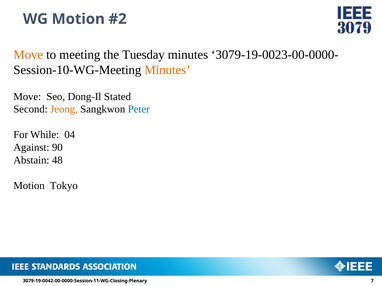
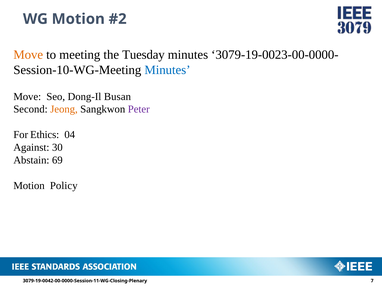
Minutes at (167, 70) colour: orange -> blue
Stated: Stated -> Busan
Peter colour: blue -> purple
While: While -> Ethics
90: 90 -> 30
48: 48 -> 69
Tokyo: Tokyo -> Policy
